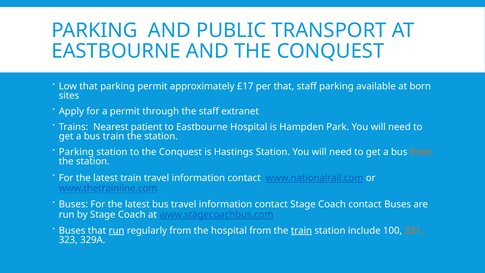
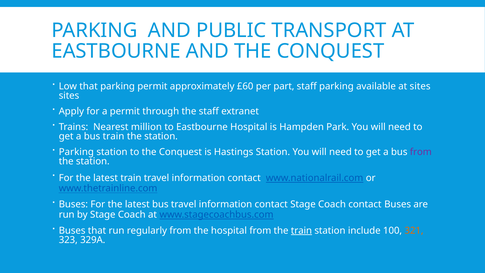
£17: £17 -> £60
per that: that -> part
at born: born -> sites
patient: patient -> million
from at (421, 152) colour: orange -> purple
run at (117, 230) underline: present -> none
